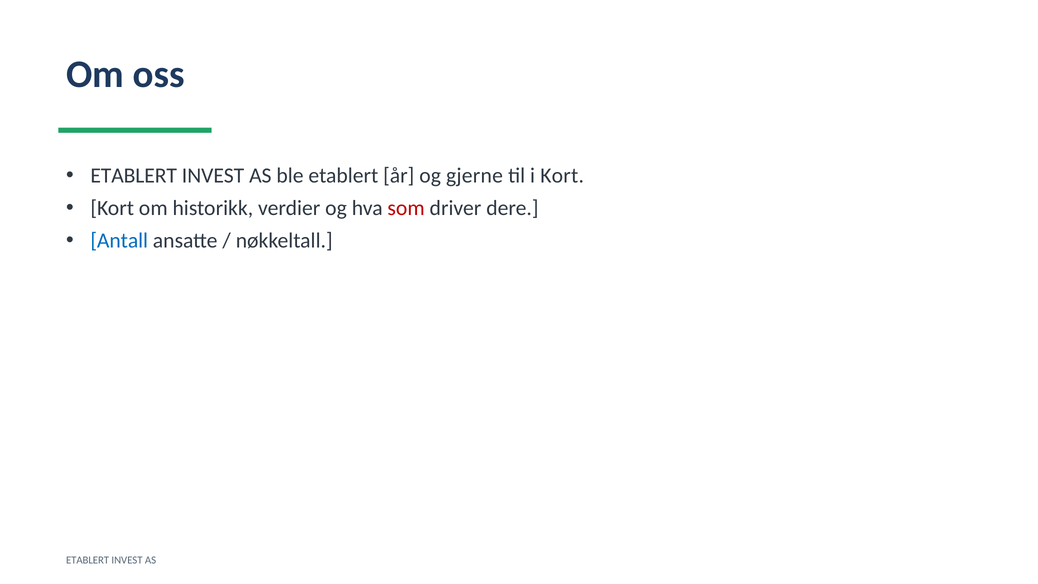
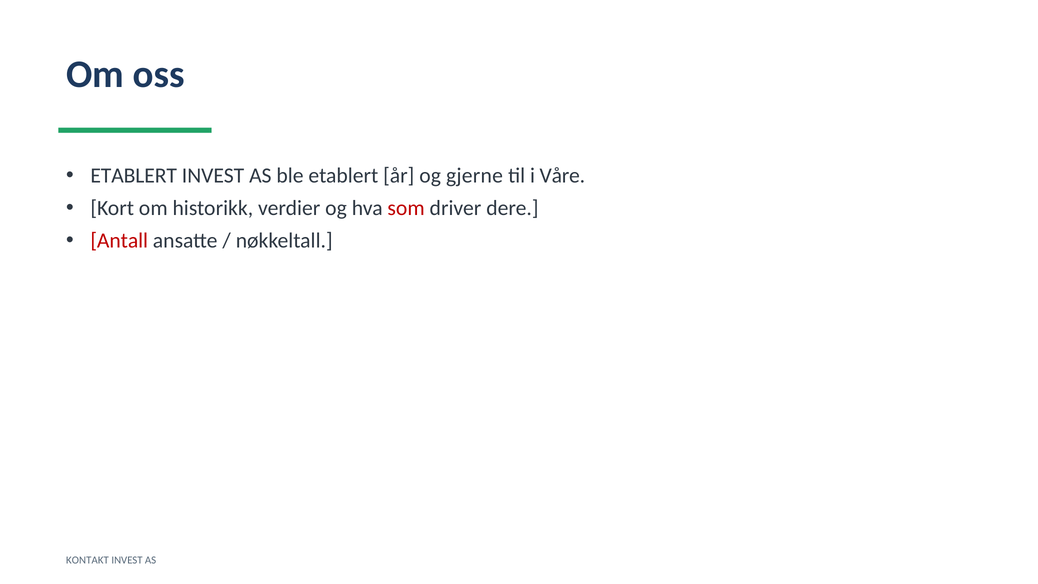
i Kort: Kort -> Våre
Antall colour: blue -> red
ETABLERT at (88, 560): ETABLERT -> KONTAKT
